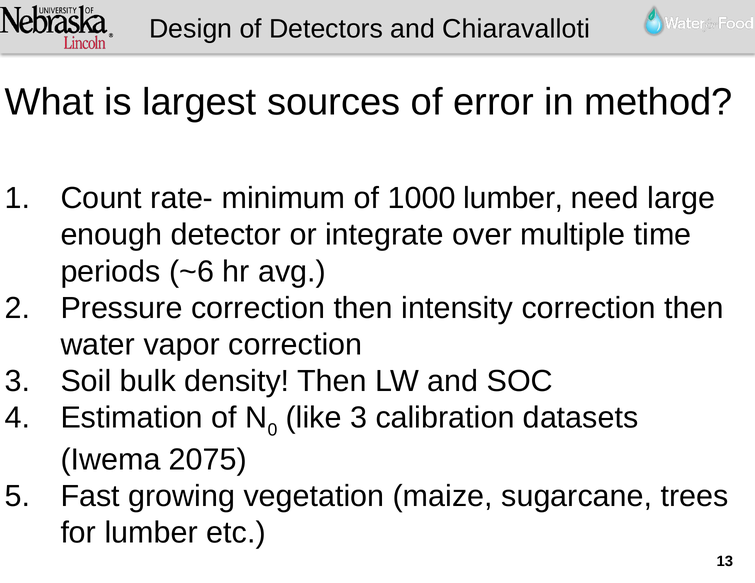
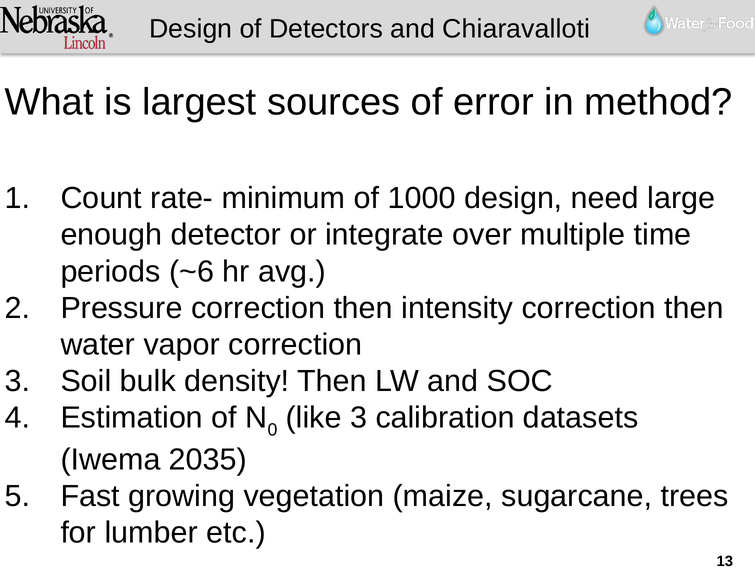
1000 lumber: lumber -> design
2075: 2075 -> 2035
